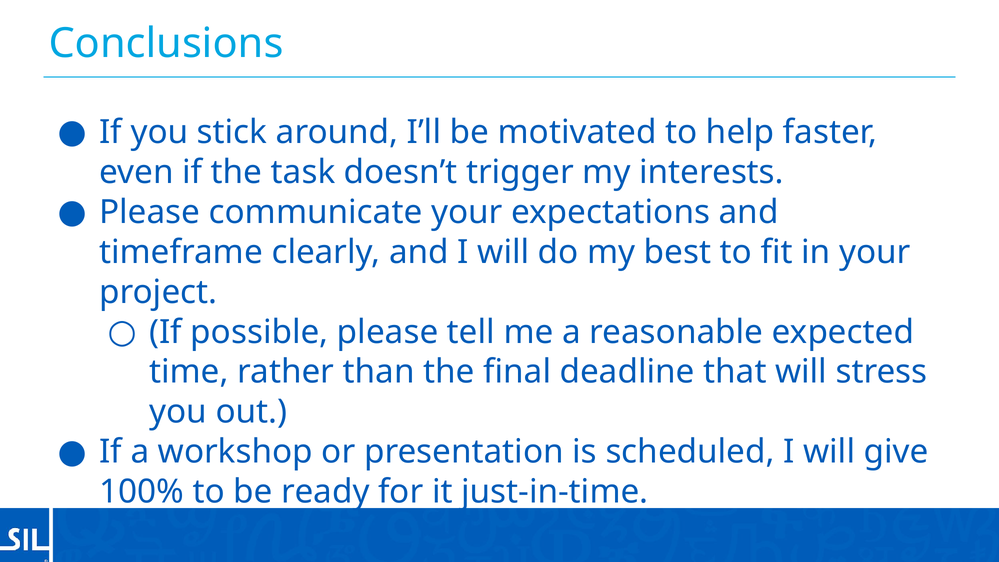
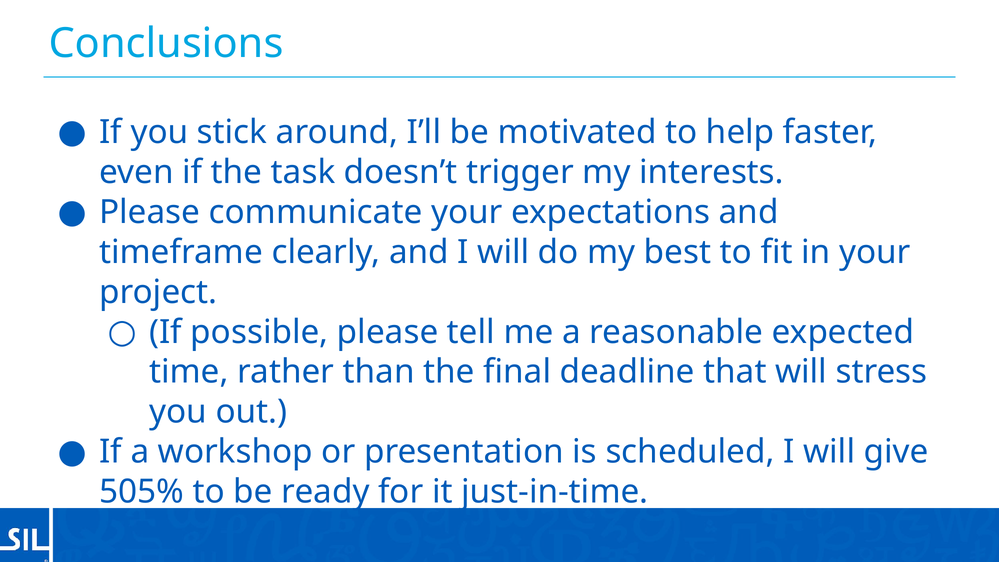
100%: 100% -> 505%
